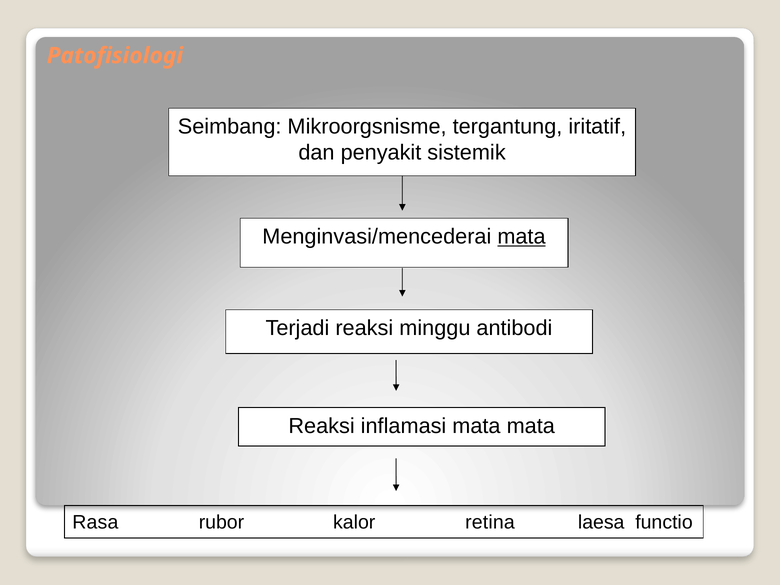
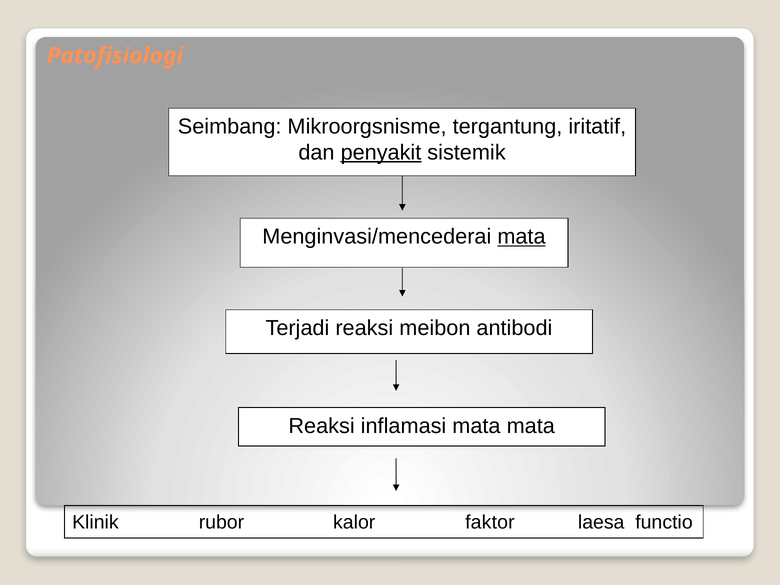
penyakit underline: none -> present
minggu: minggu -> meibon
Rasa: Rasa -> Klinik
retina: retina -> faktor
